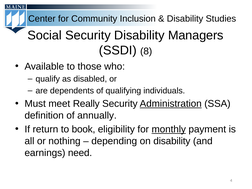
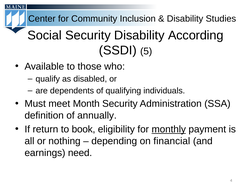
Managers: Managers -> According
8: 8 -> 5
Really: Really -> Month
Administration underline: present -> none
on disability: disability -> financial
